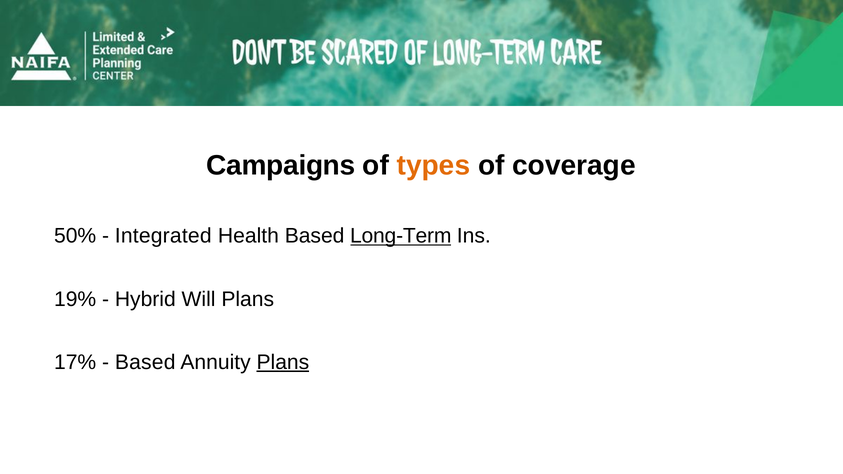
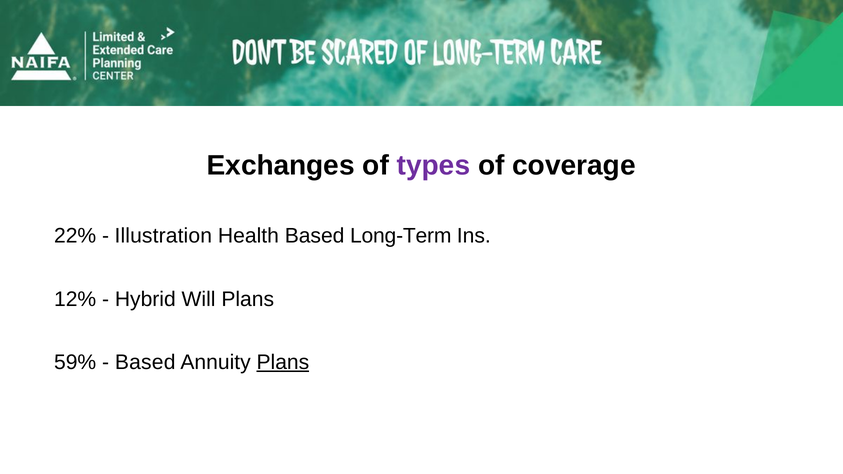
Campaigns: Campaigns -> Exchanges
types colour: orange -> purple
50%: 50% -> 22%
Integrated: Integrated -> Illustration
Long-Term underline: present -> none
19%: 19% -> 12%
17%: 17% -> 59%
